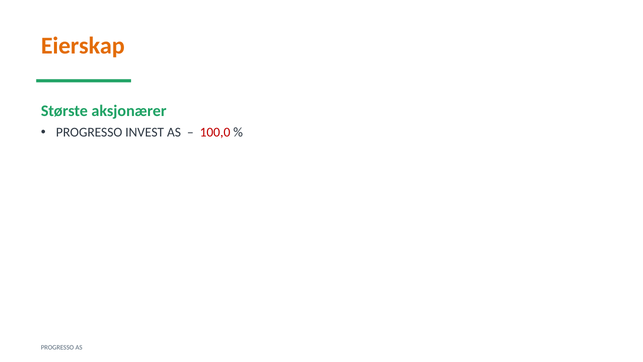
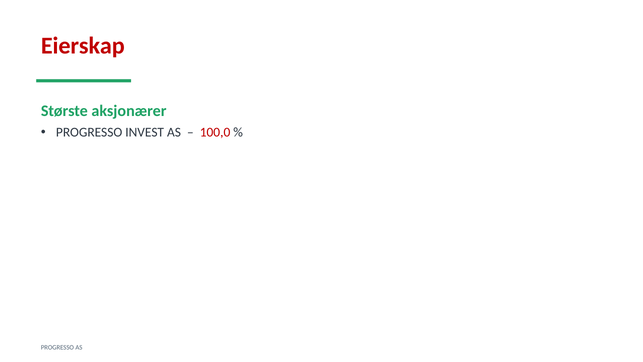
Eierskap colour: orange -> red
